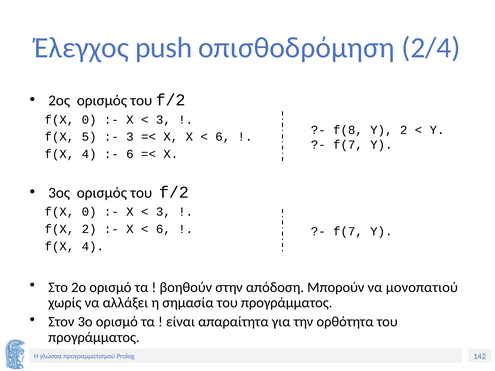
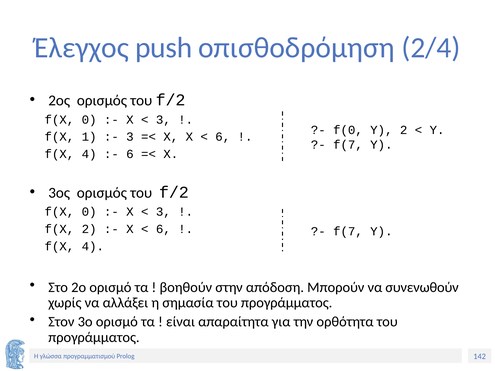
f(8: f(8 -> f(0
5: 5 -> 1
μονοπατιού: μονοπατιού -> συνενωθούν
